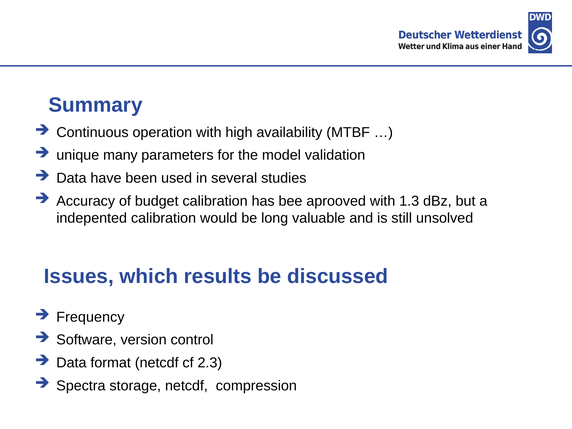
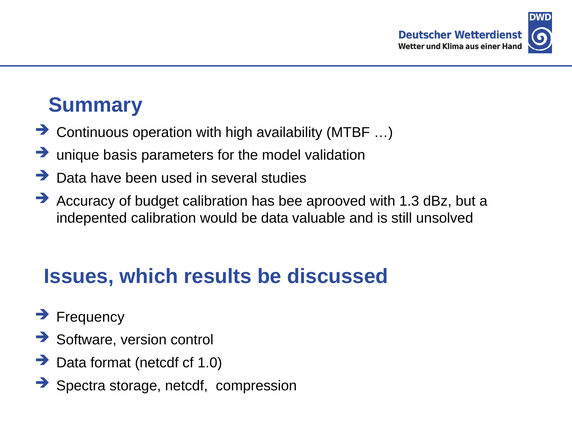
many: many -> basis
be long: long -> data
2.3: 2.3 -> 1.0
